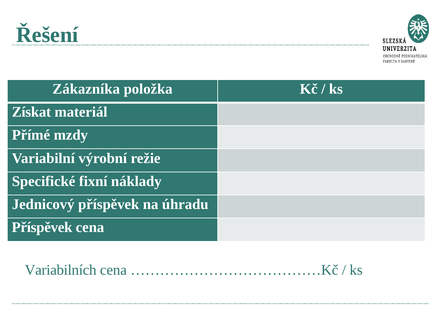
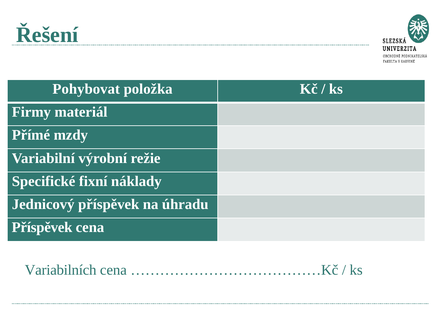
Zákazníka: Zákazníka -> Pohybovat
Získat: Získat -> Firmy
